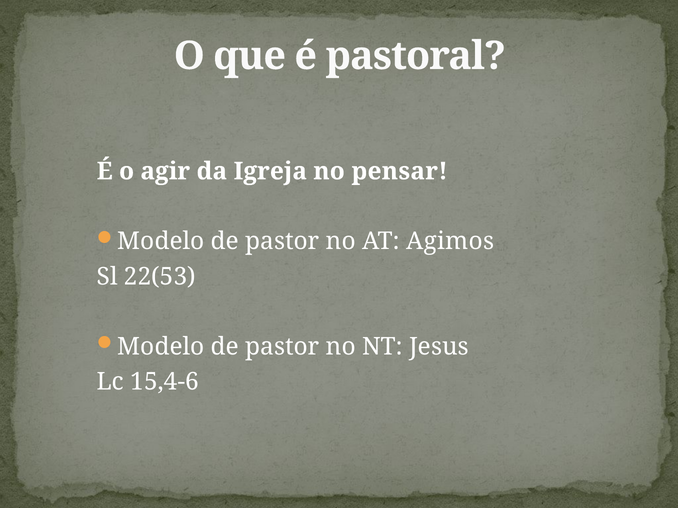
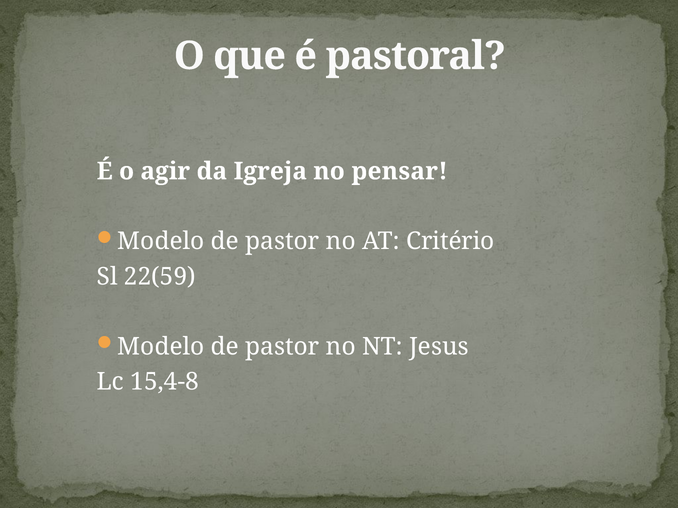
Agimos: Agimos -> Critério
22(53: 22(53 -> 22(59
15,4-6: 15,4-6 -> 15,4-8
